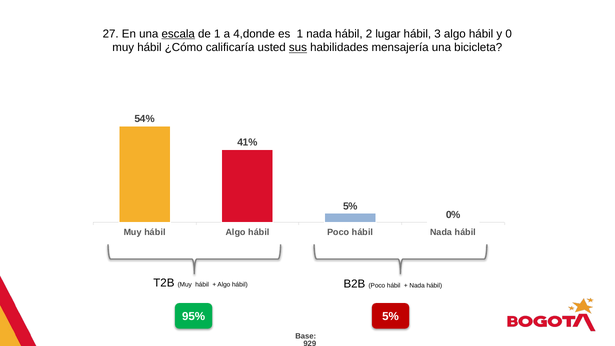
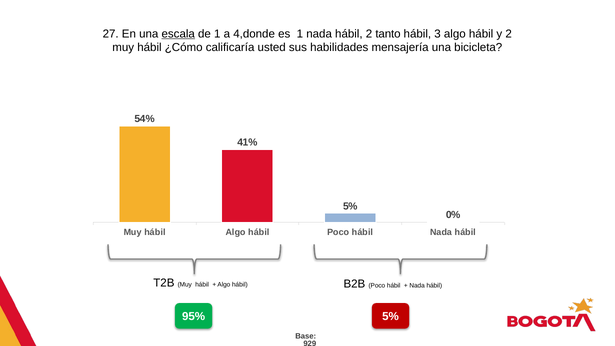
lugar: lugar -> tanto
y 0: 0 -> 2
sus underline: present -> none
